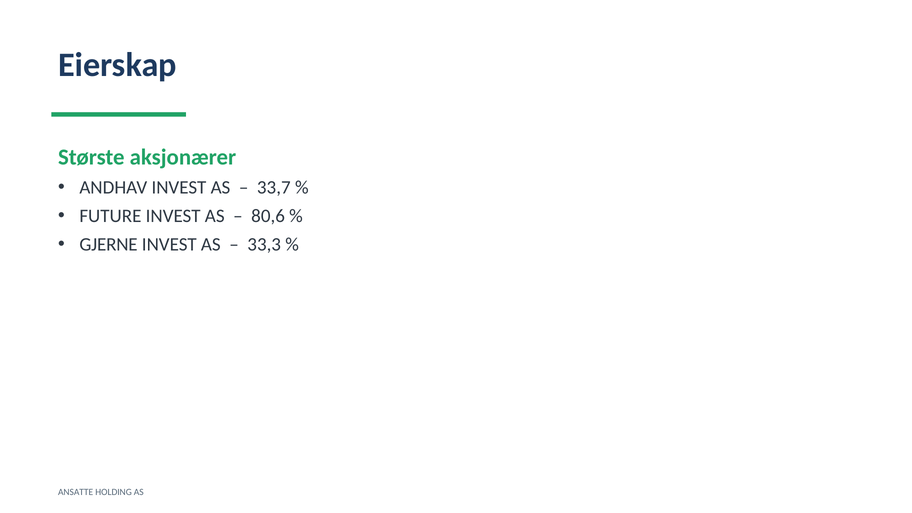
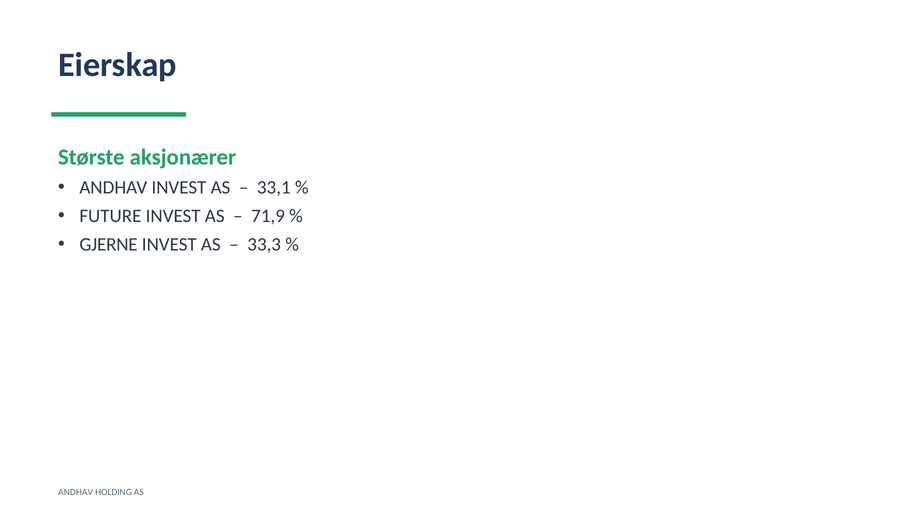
33,7: 33,7 -> 33,1
80,6: 80,6 -> 71,9
ANSATTE at (76, 492): ANSATTE -> ANDHAV
